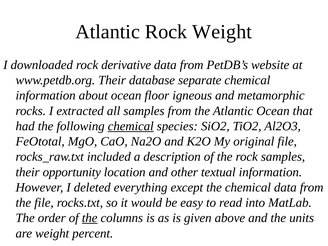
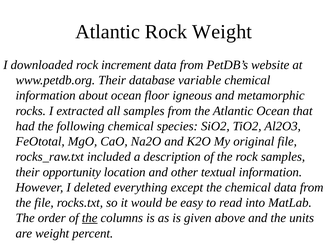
derivative: derivative -> increment
separate: separate -> variable
chemical at (131, 126) underline: present -> none
